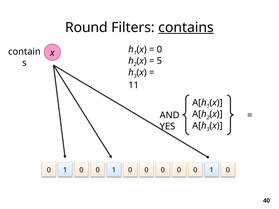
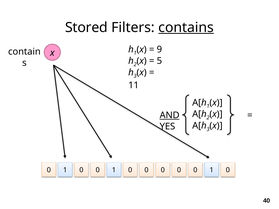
Round: Round -> Stored
0 at (159, 49): 0 -> 9
AND underline: none -> present
